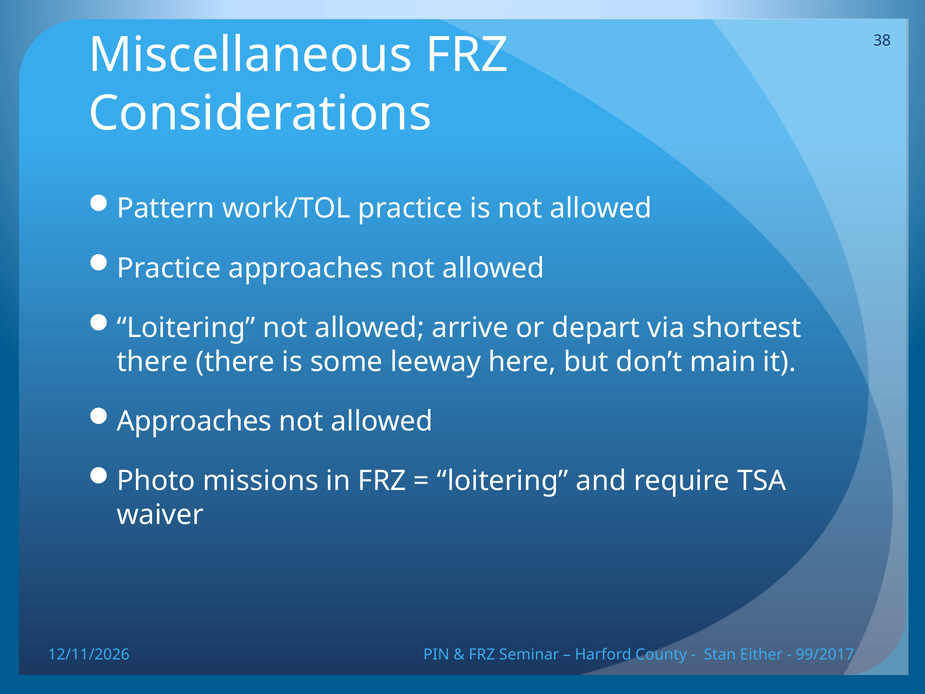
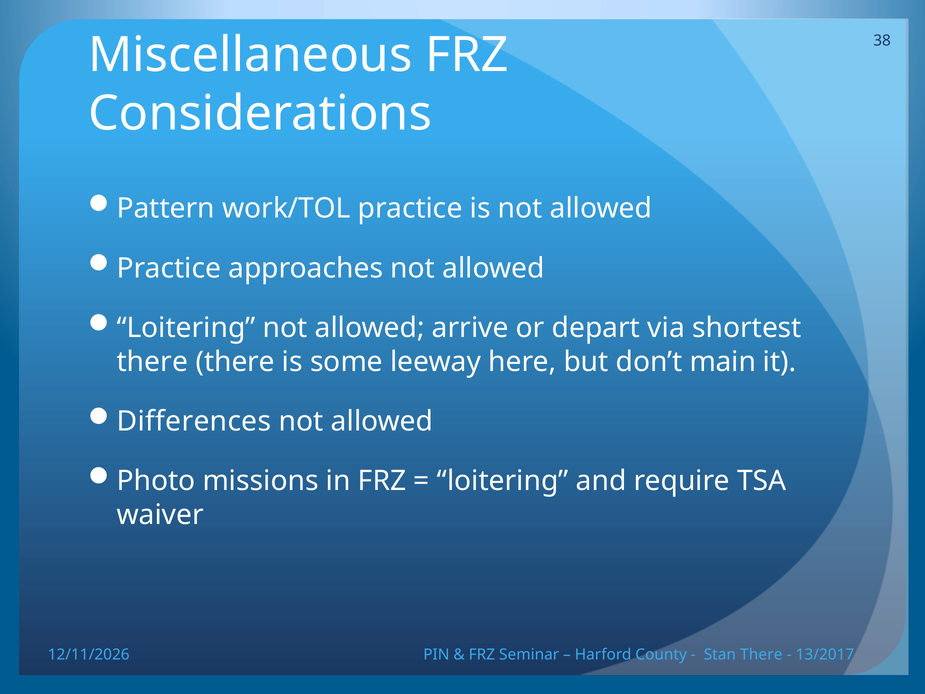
Approaches at (194, 421): Approaches -> Differences
Stan Either: Either -> There
99/2017: 99/2017 -> 13/2017
